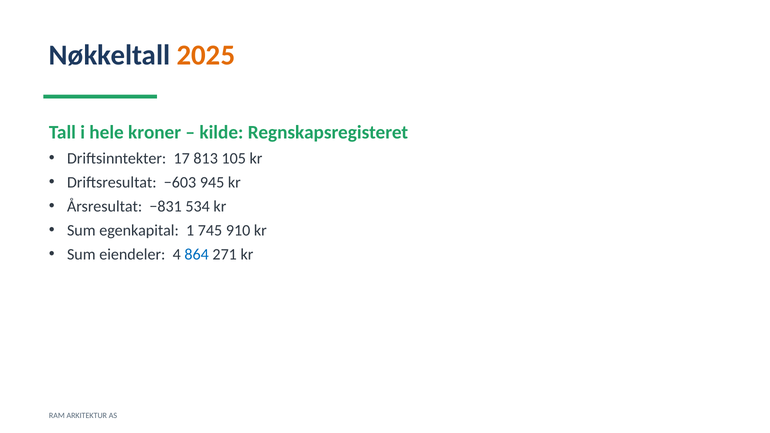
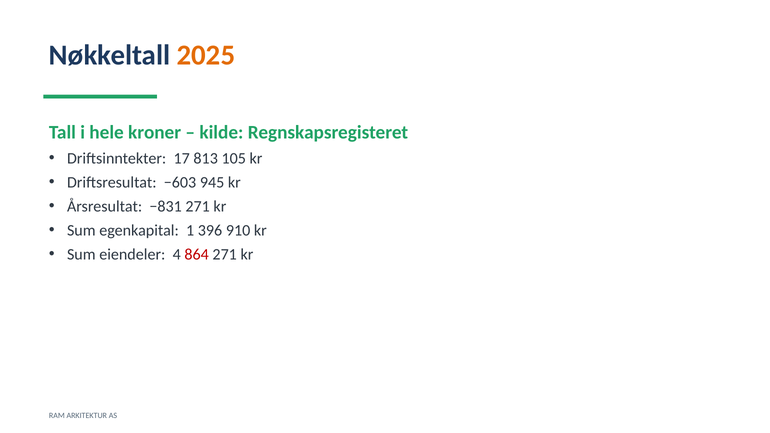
−831 534: 534 -> 271
745: 745 -> 396
864 colour: blue -> red
